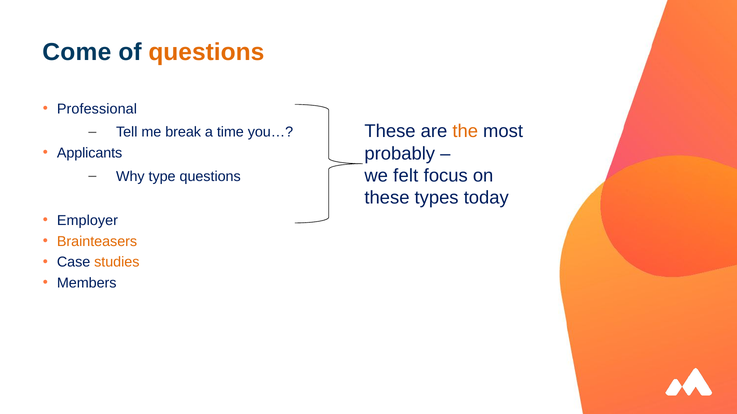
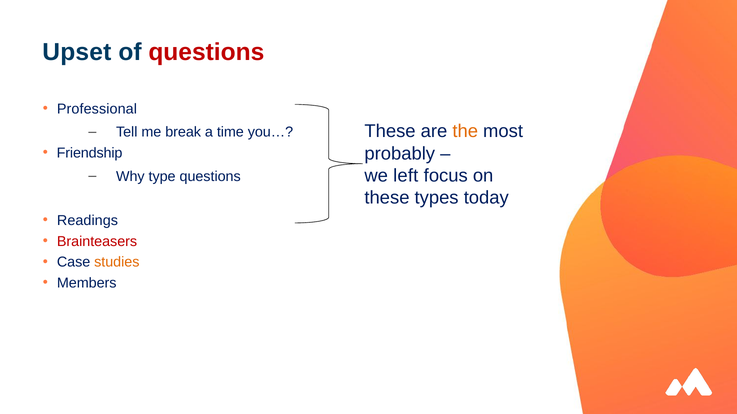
Come: Come -> Upset
questions at (206, 52) colour: orange -> red
Applicants: Applicants -> Friendship
felt: felt -> left
Employer: Employer -> Readings
Brainteasers colour: orange -> red
